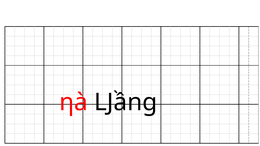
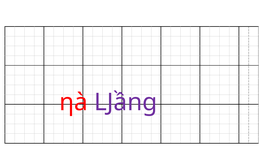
Ǉầng colour: black -> purple
